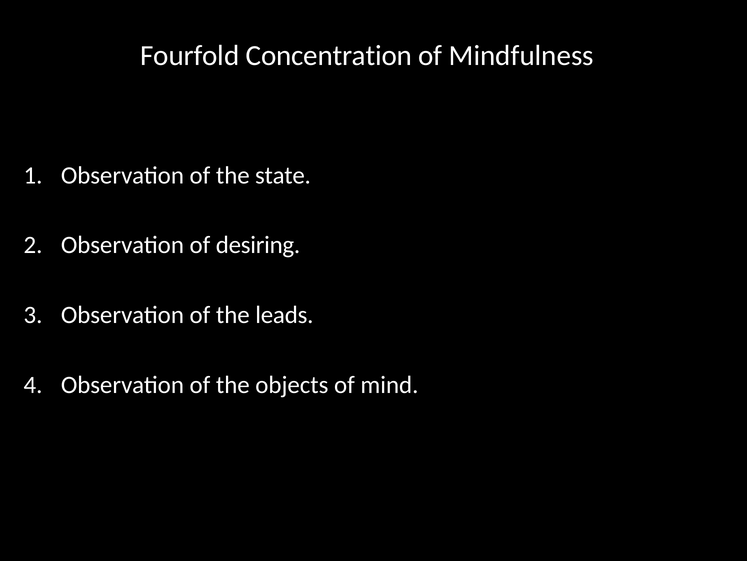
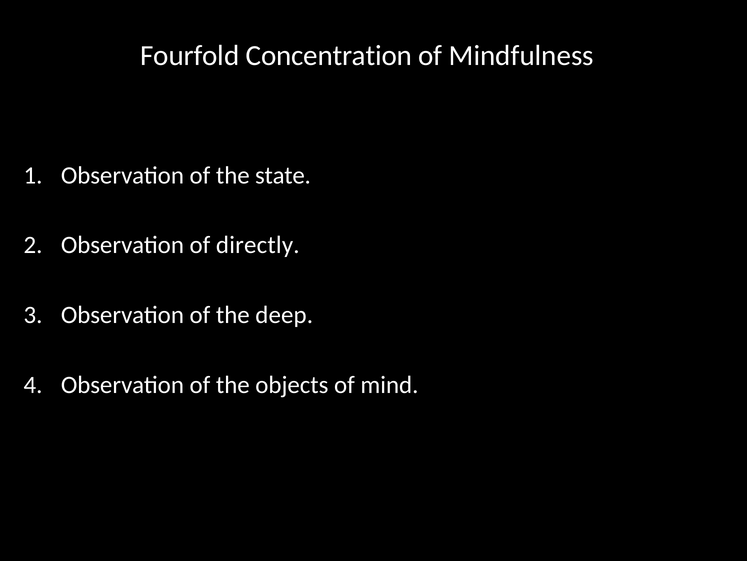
desiring: desiring -> directly
leads: leads -> deep
